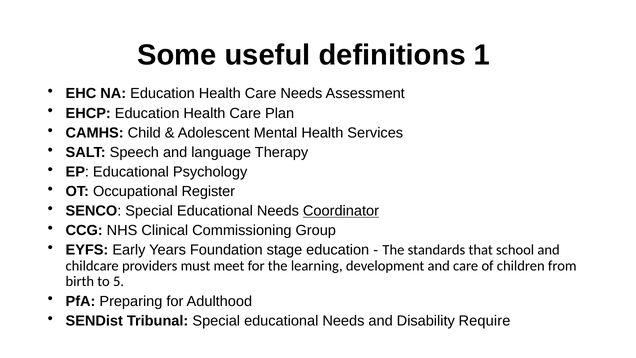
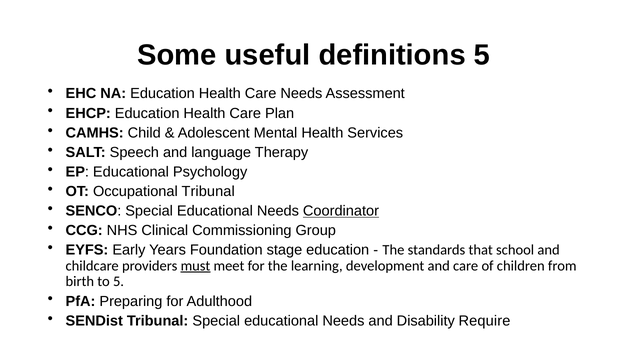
definitions 1: 1 -> 5
Occupational Register: Register -> Tribunal
must underline: none -> present
